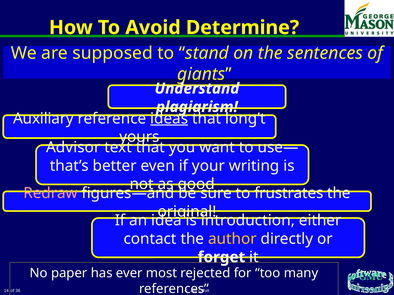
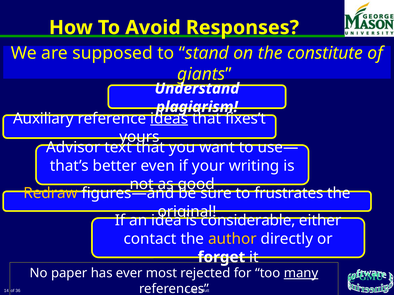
Determine: Determine -> Responses
sentences: sentences -> constitute
long’t: long’t -> fixes’t
Redraw colour: pink -> yellow
introduction: introduction -> considerable
many underline: none -> present
